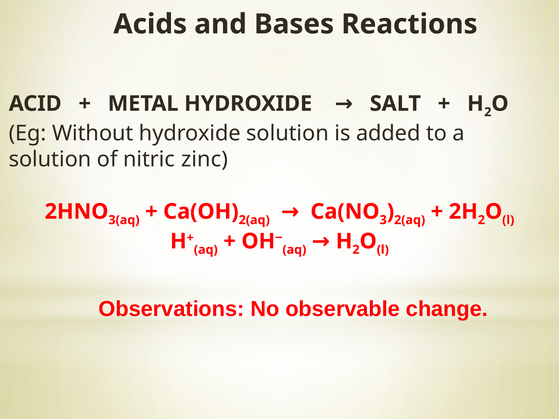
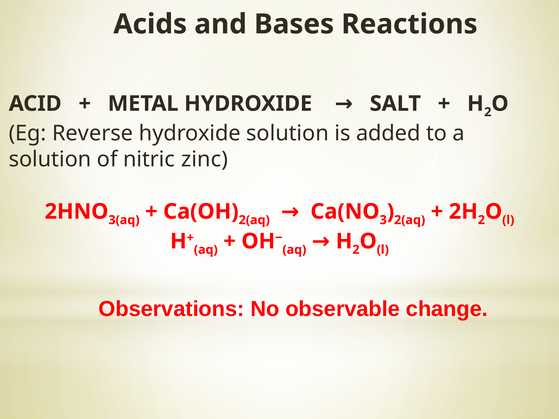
Without: Without -> Reverse
